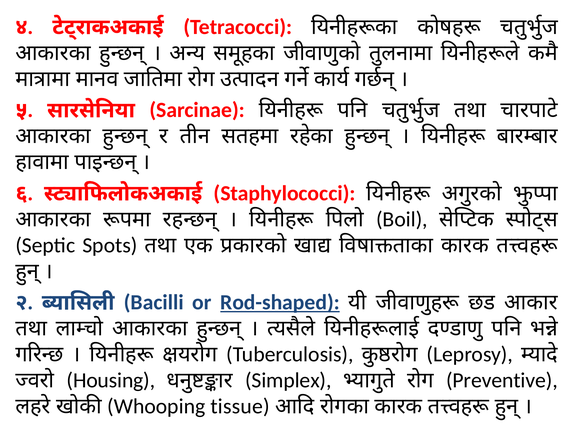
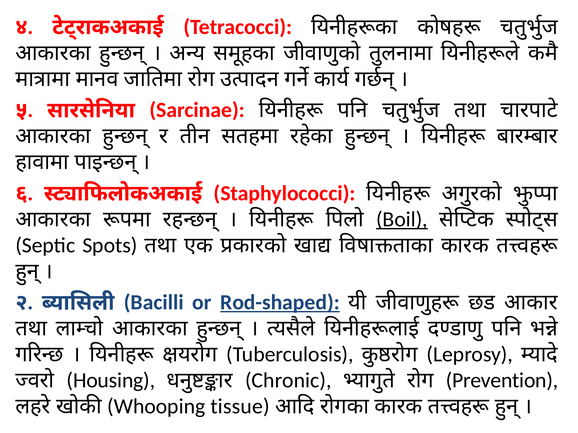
Boil underline: none -> present
Simplex: Simplex -> Chronic
Preventive: Preventive -> Prevention
